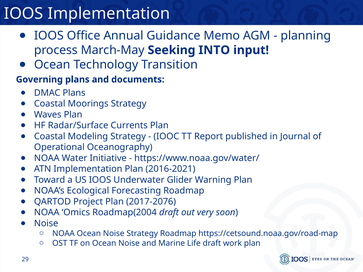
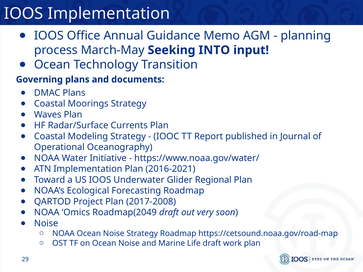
Warning: Warning -> Regional
2017-2076: 2017-2076 -> 2017-2008
Roadmap(2004: Roadmap(2004 -> Roadmap(2049
